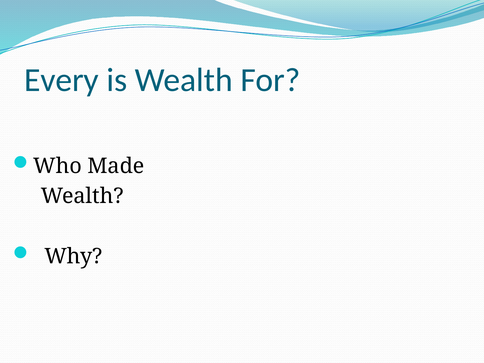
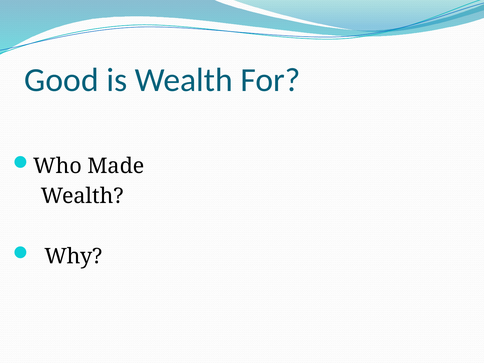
Every: Every -> Good
